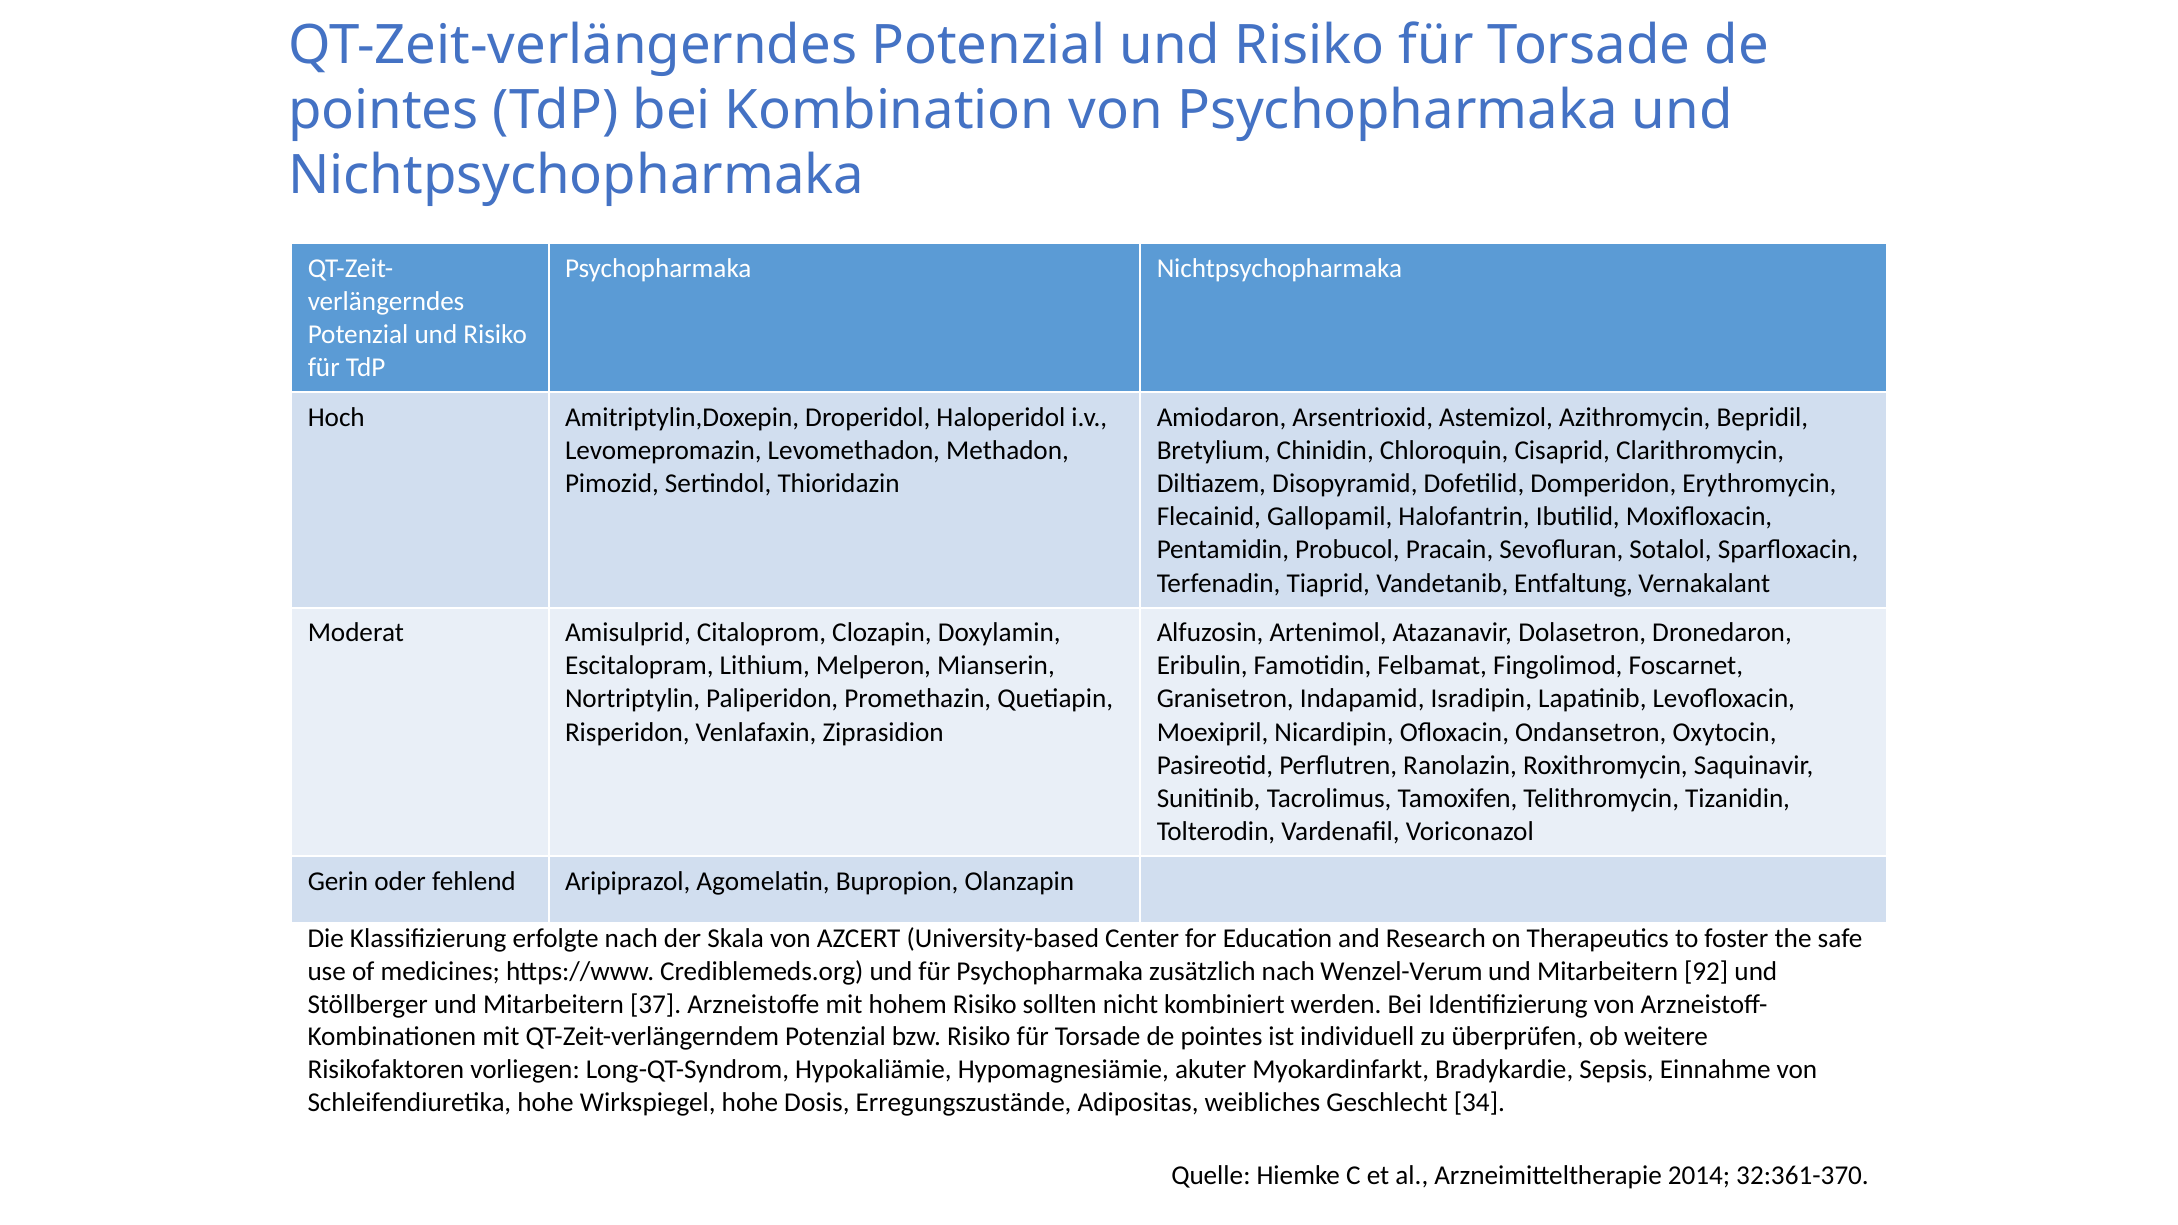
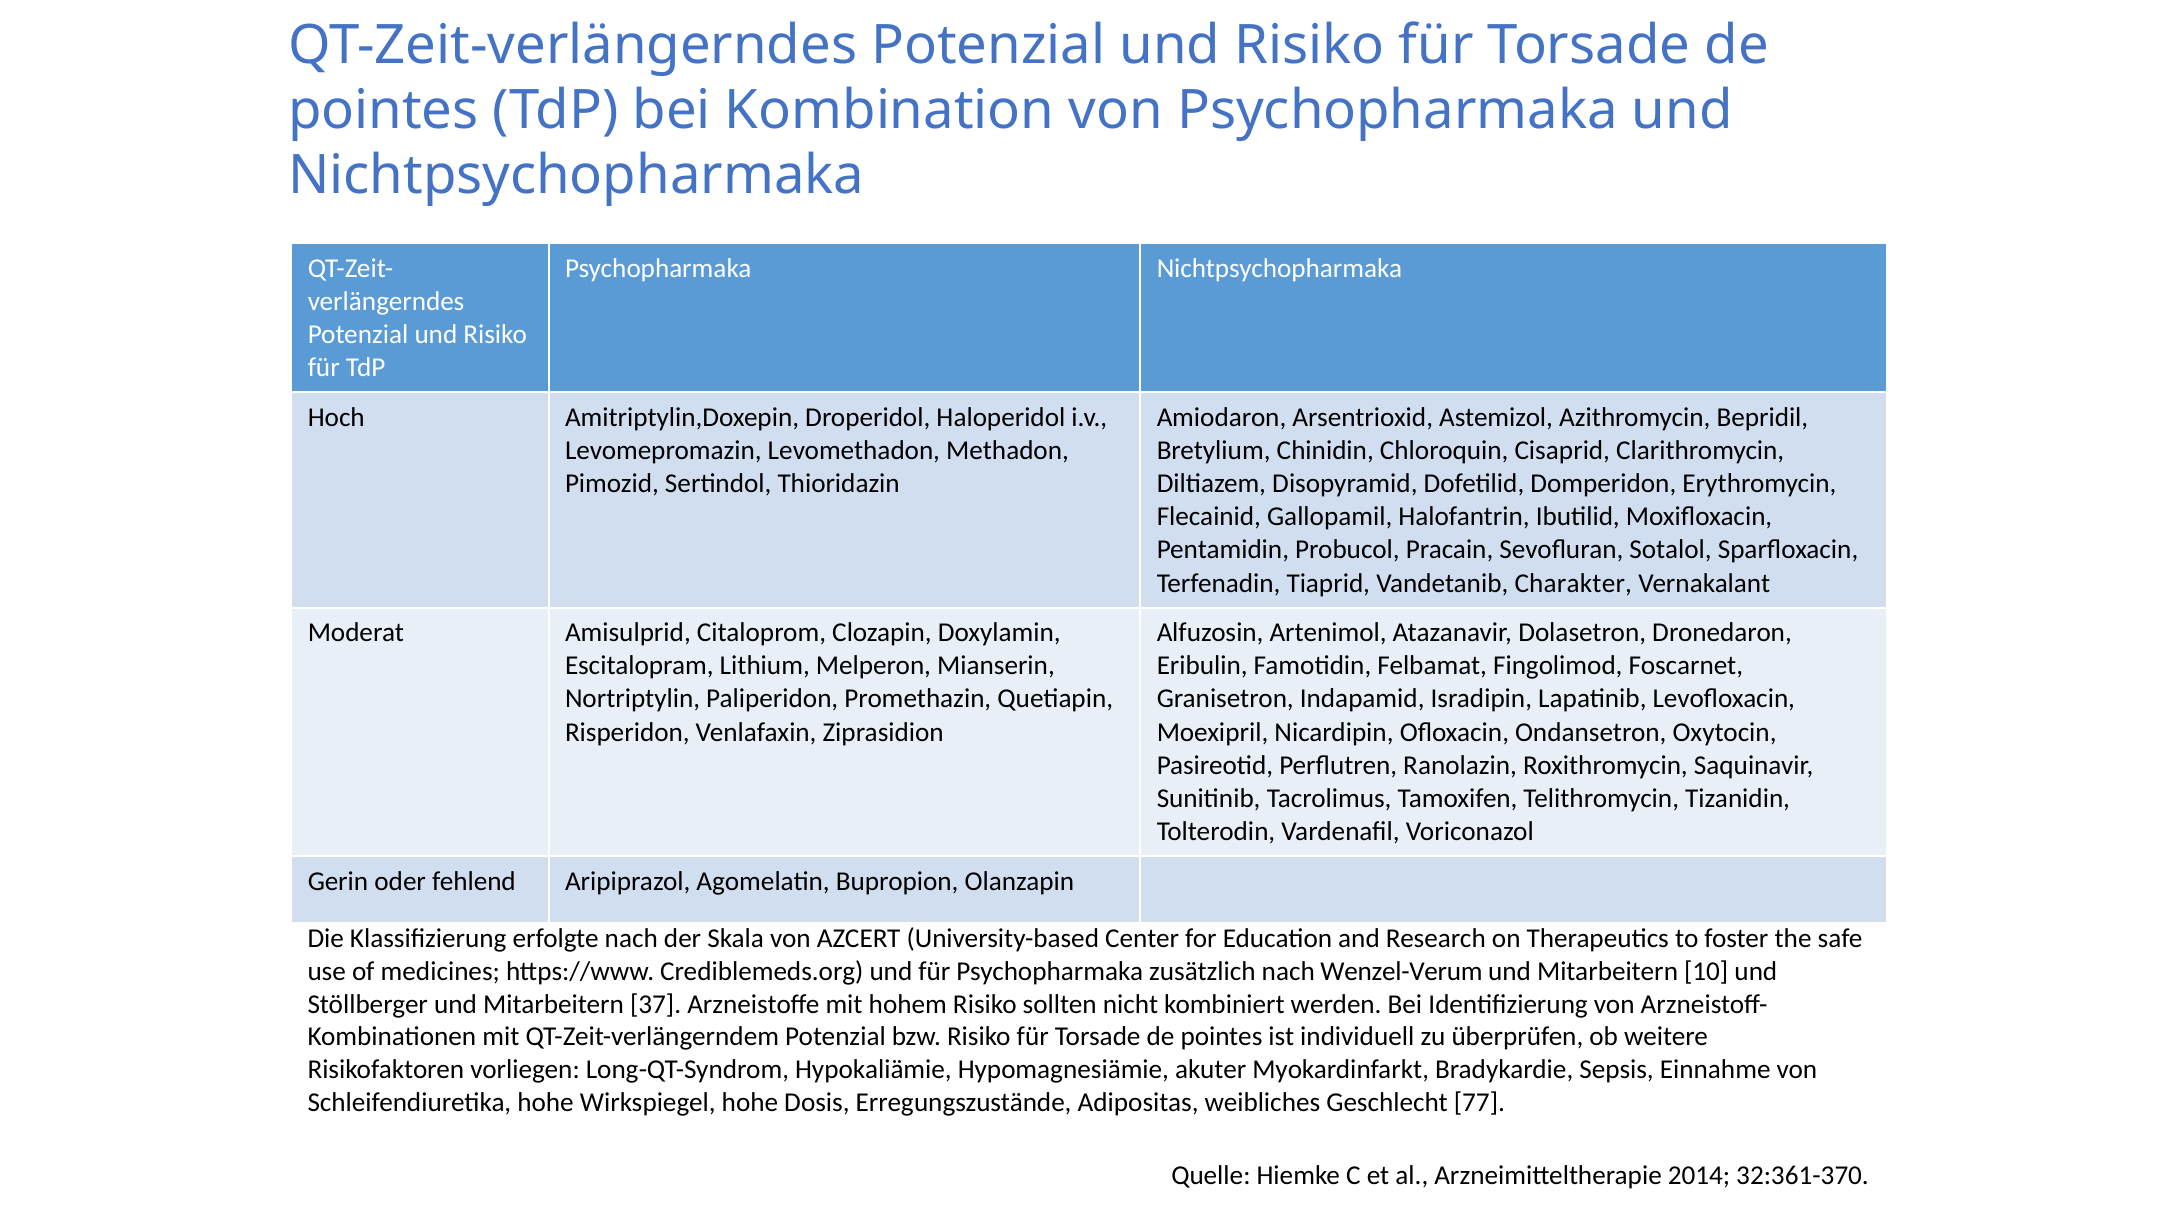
Entfaltung: Entfaltung -> Charakter
92: 92 -> 10
34: 34 -> 77
